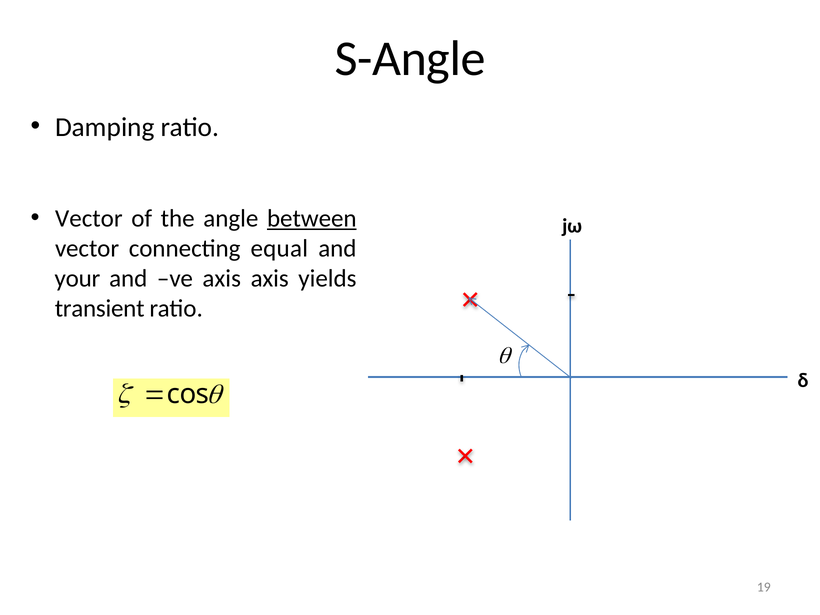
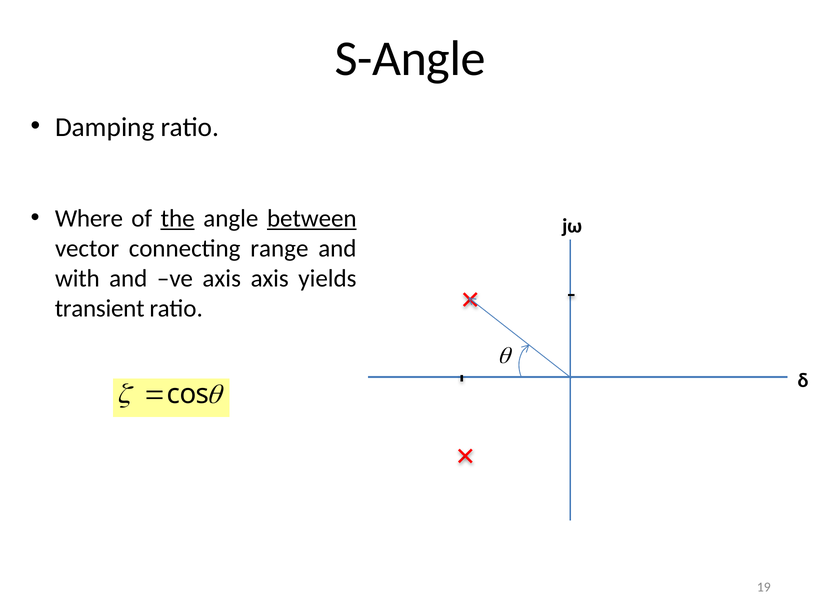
Vector at (89, 219): Vector -> Where
the underline: none -> present
equal: equal -> range
your: your -> with
